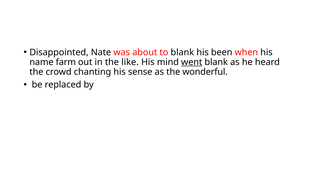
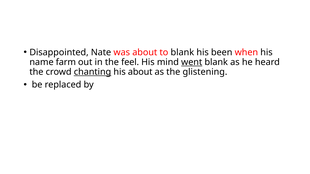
like: like -> feel
chanting underline: none -> present
his sense: sense -> about
wonderful: wonderful -> glistening
